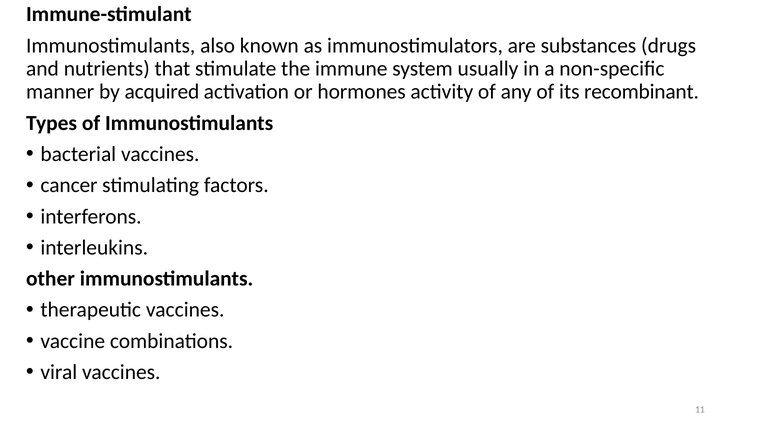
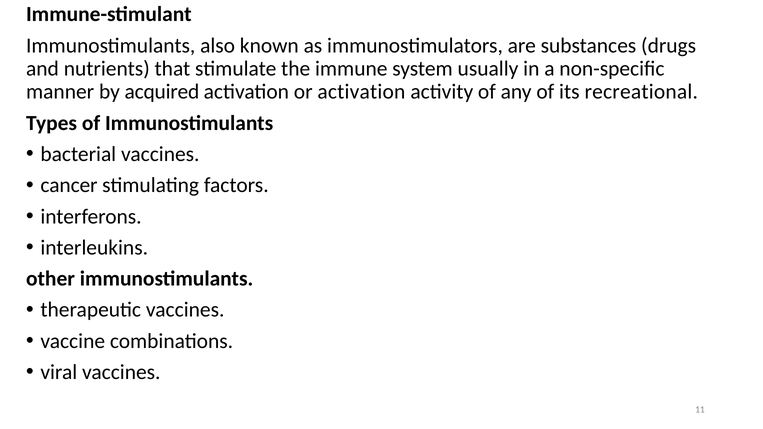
or hormones: hormones -> activation
recombinant: recombinant -> recreational
